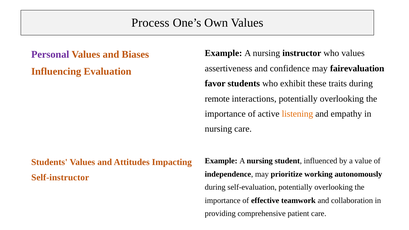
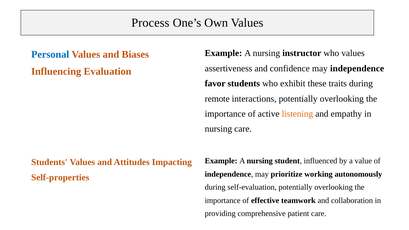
Personal colour: purple -> blue
may fairevaluation: fairevaluation -> independence
Self-instructor: Self-instructor -> Self-properties
